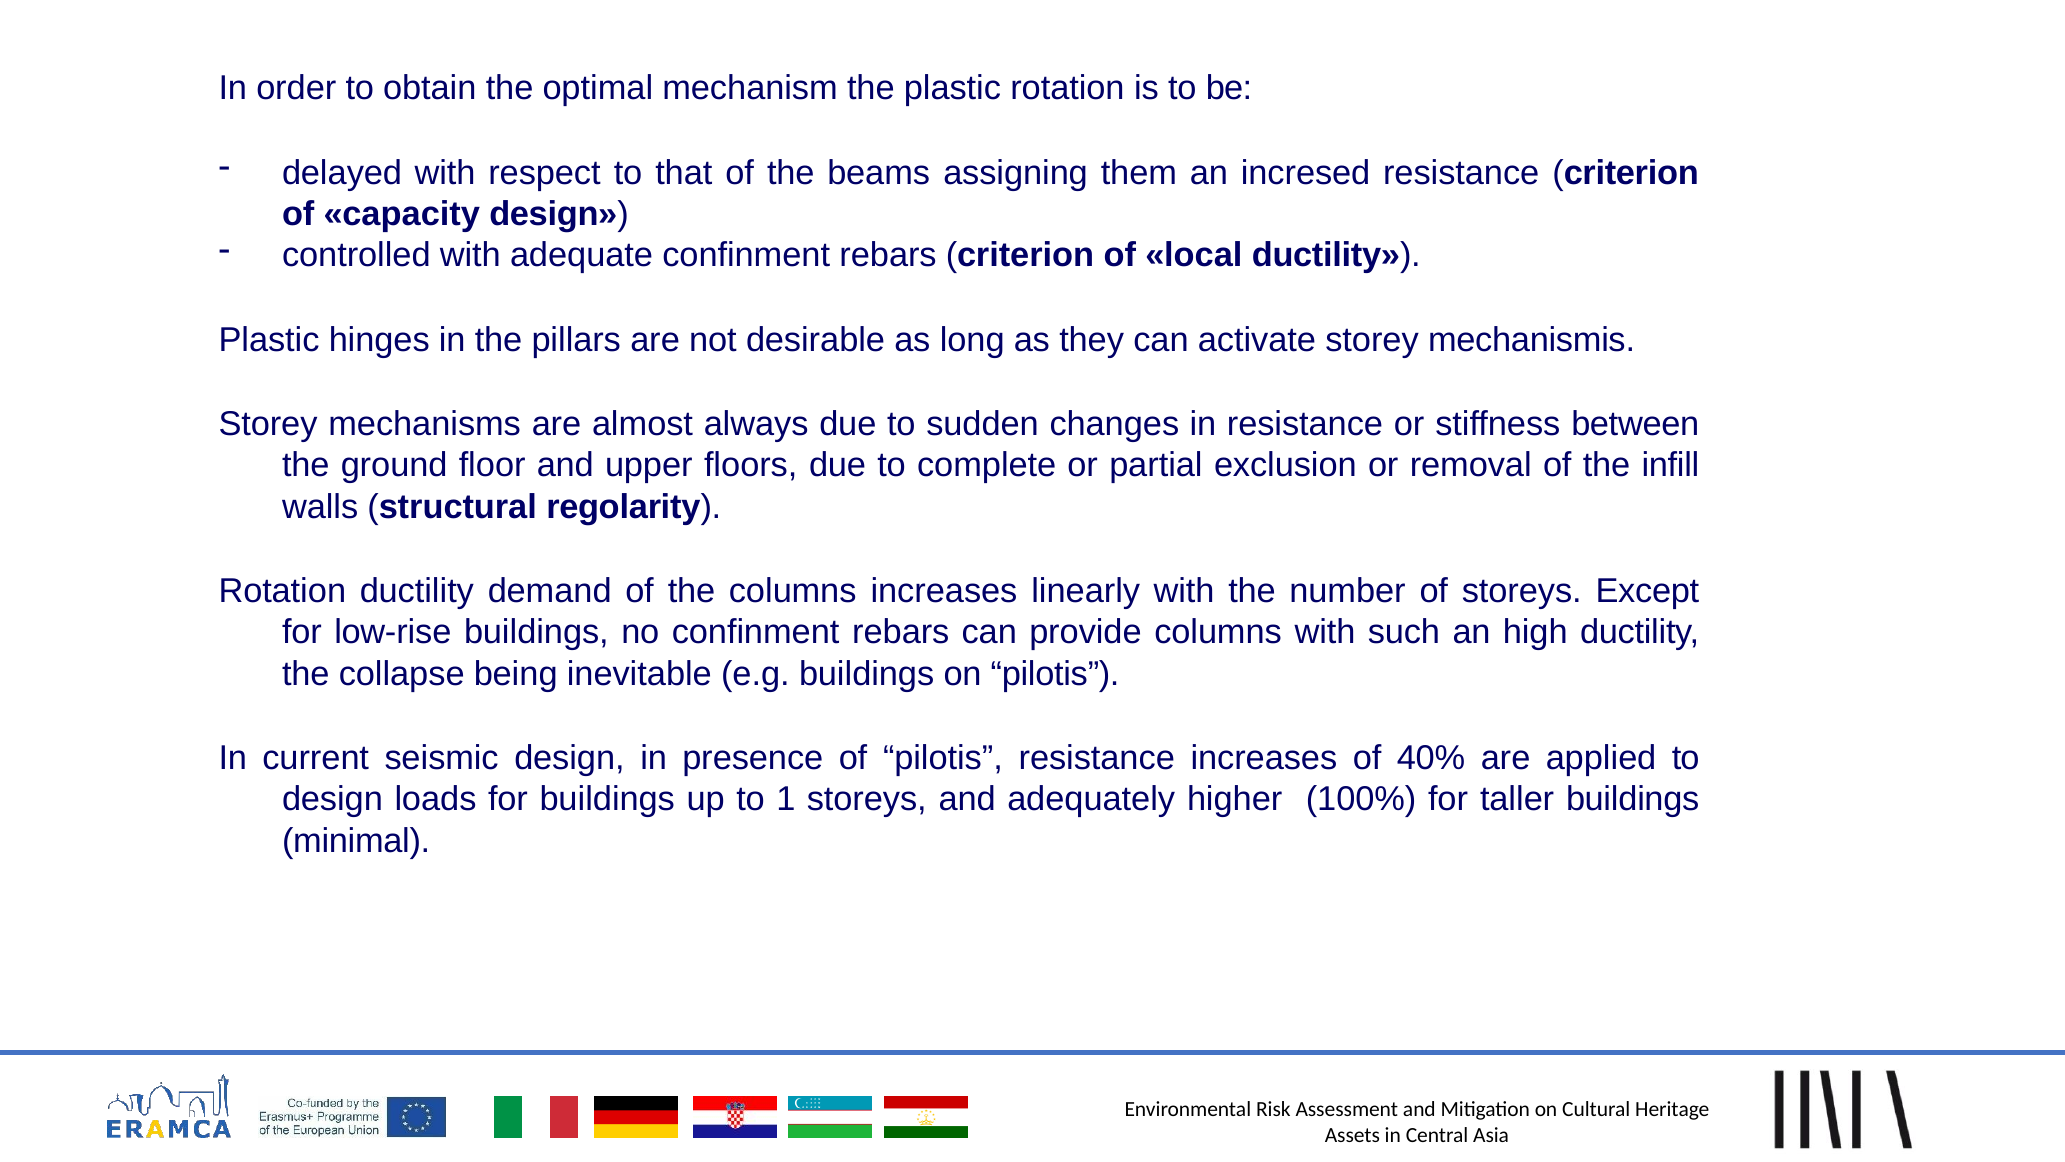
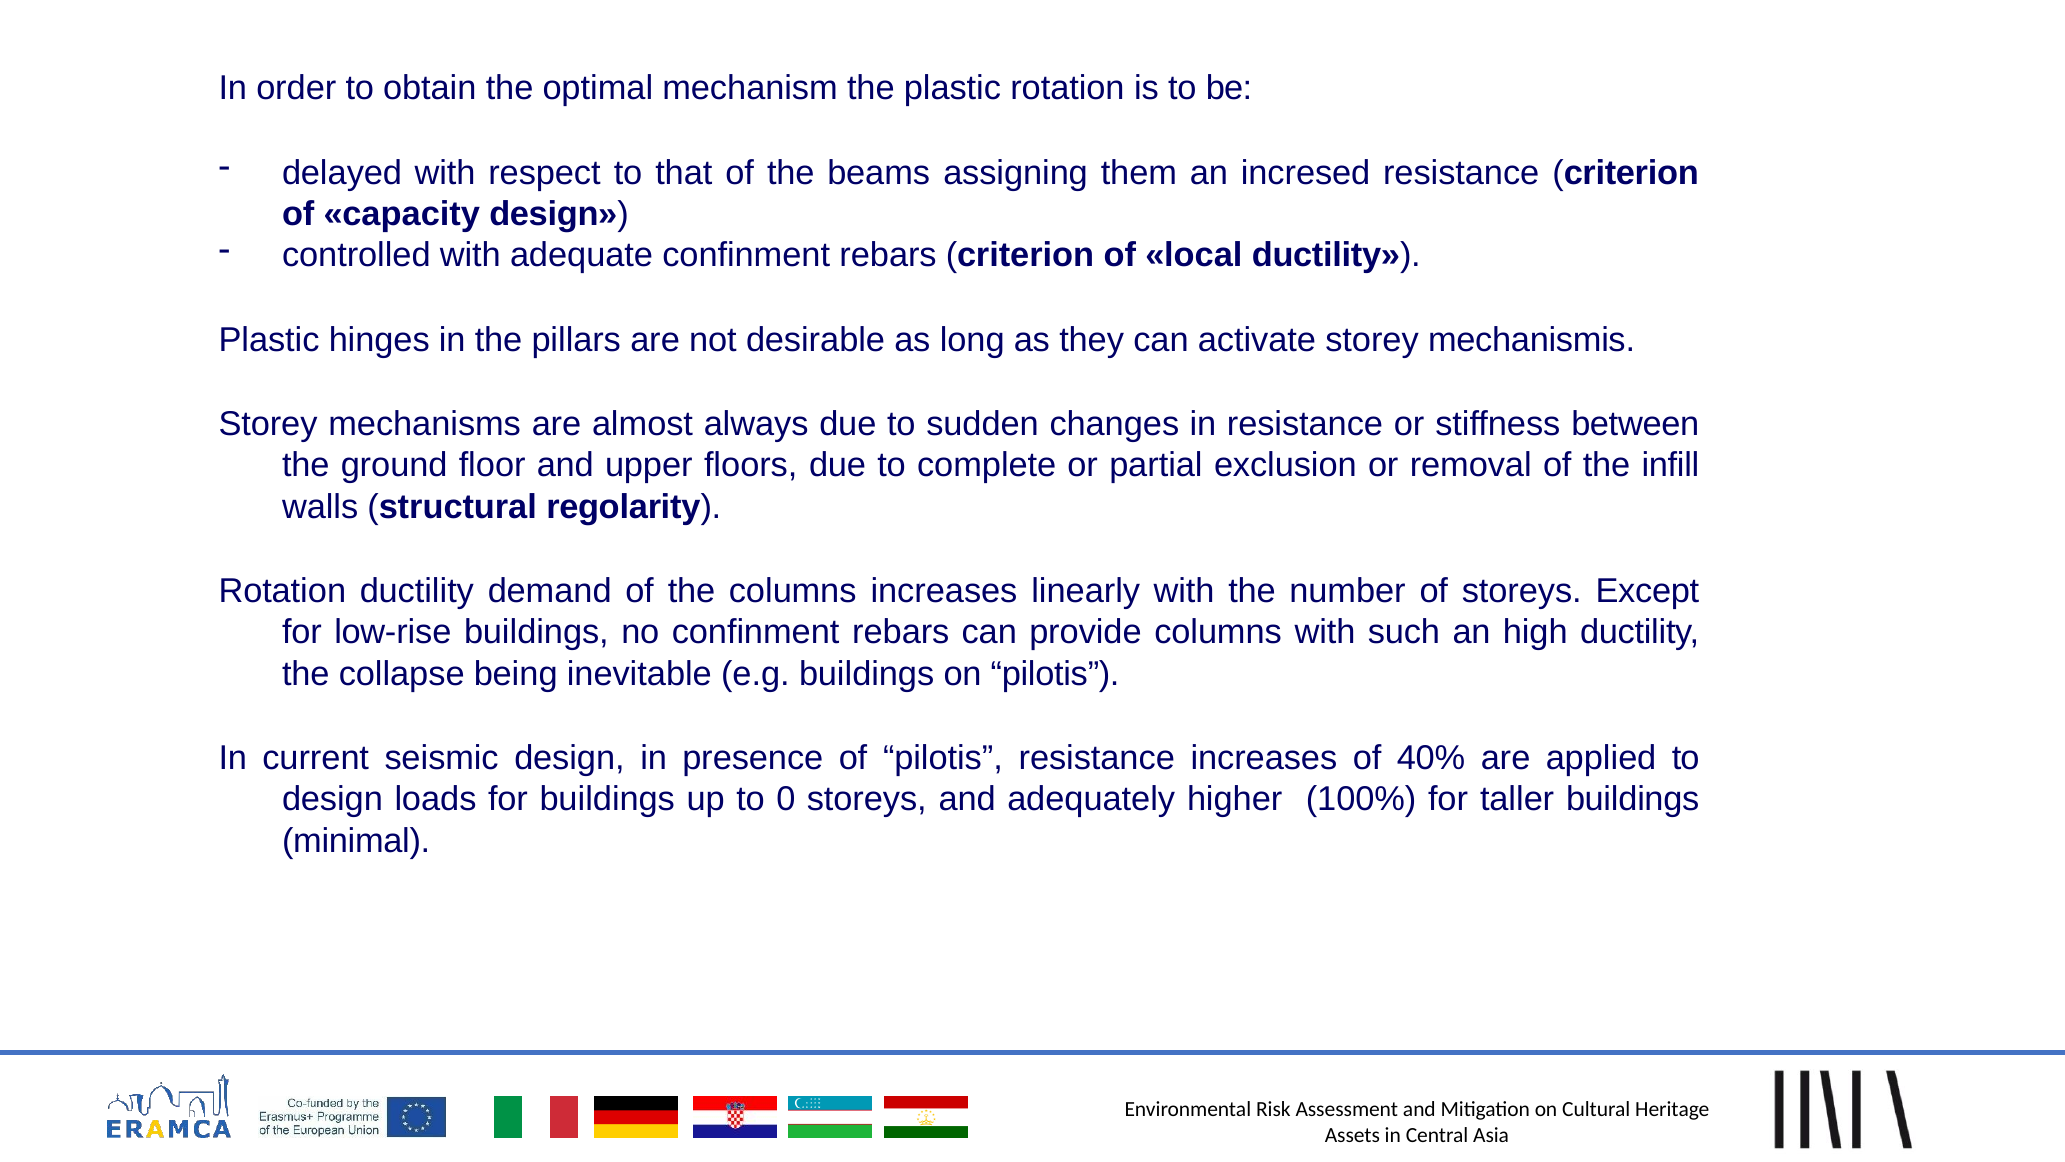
1: 1 -> 0
